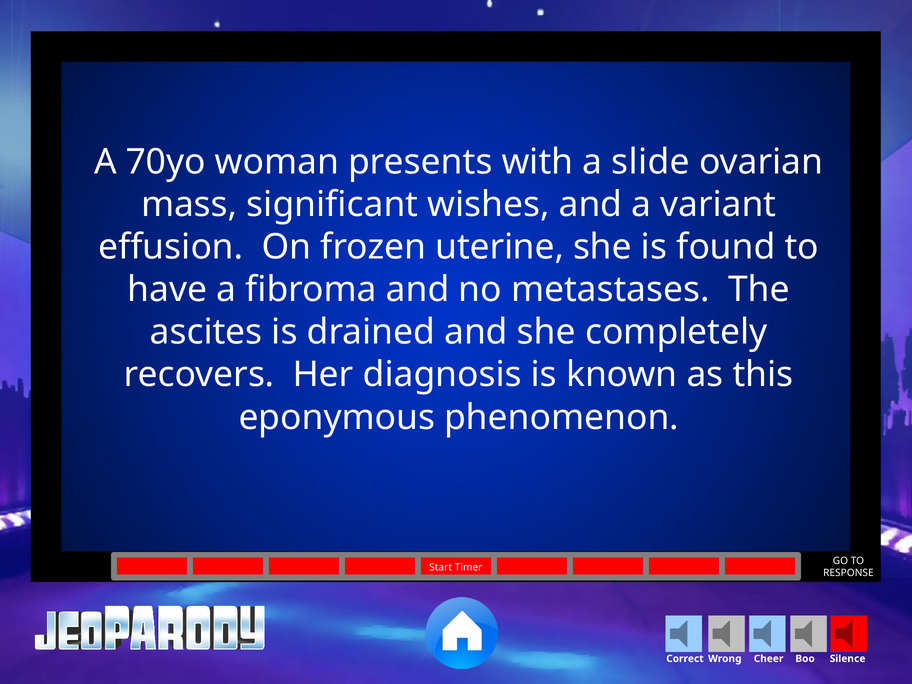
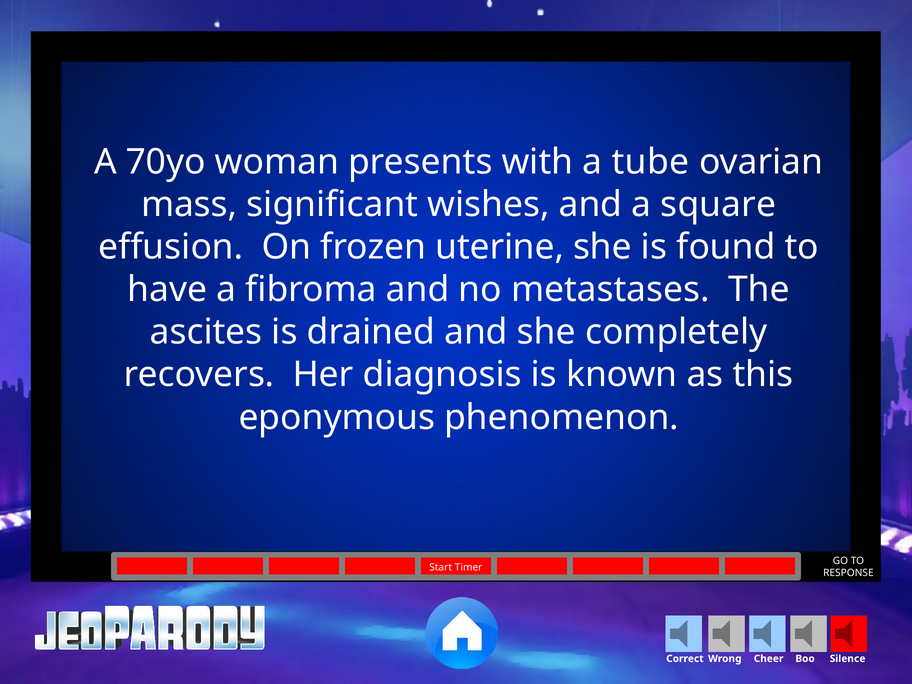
slide: slide -> tube
variant: variant -> square
